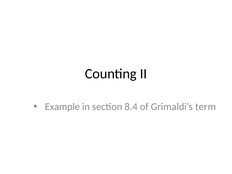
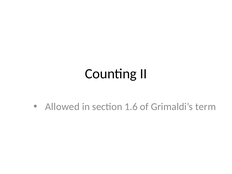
Example: Example -> Allowed
8.4: 8.4 -> 1.6
